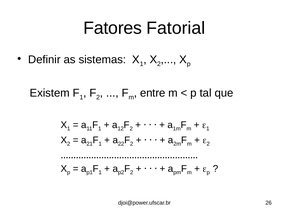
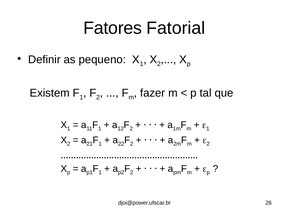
sistemas: sistemas -> pequeno
entre: entre -> fazer
